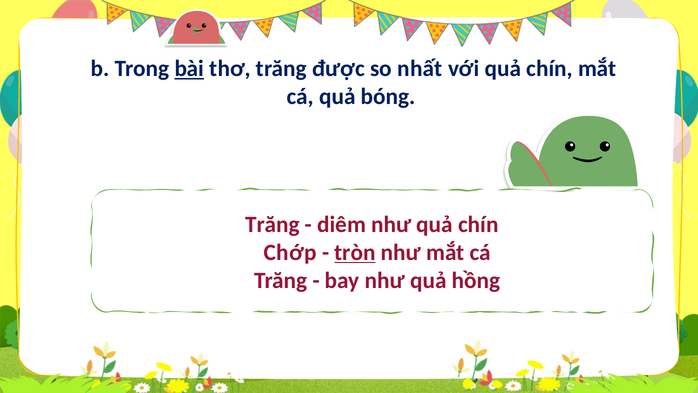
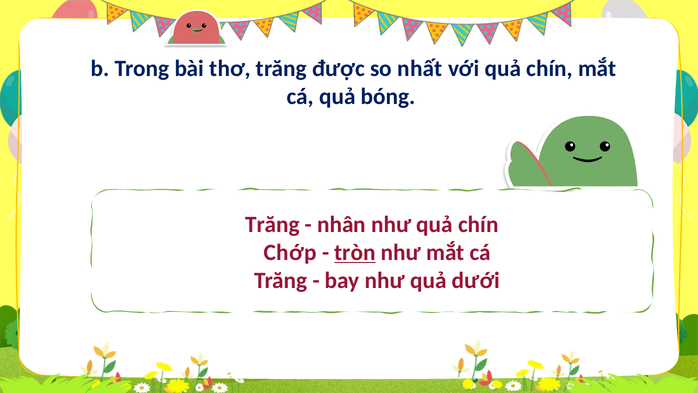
bài underline: present -> none
diêm: diêm -> nhân
hồng: hồng -> dưới
